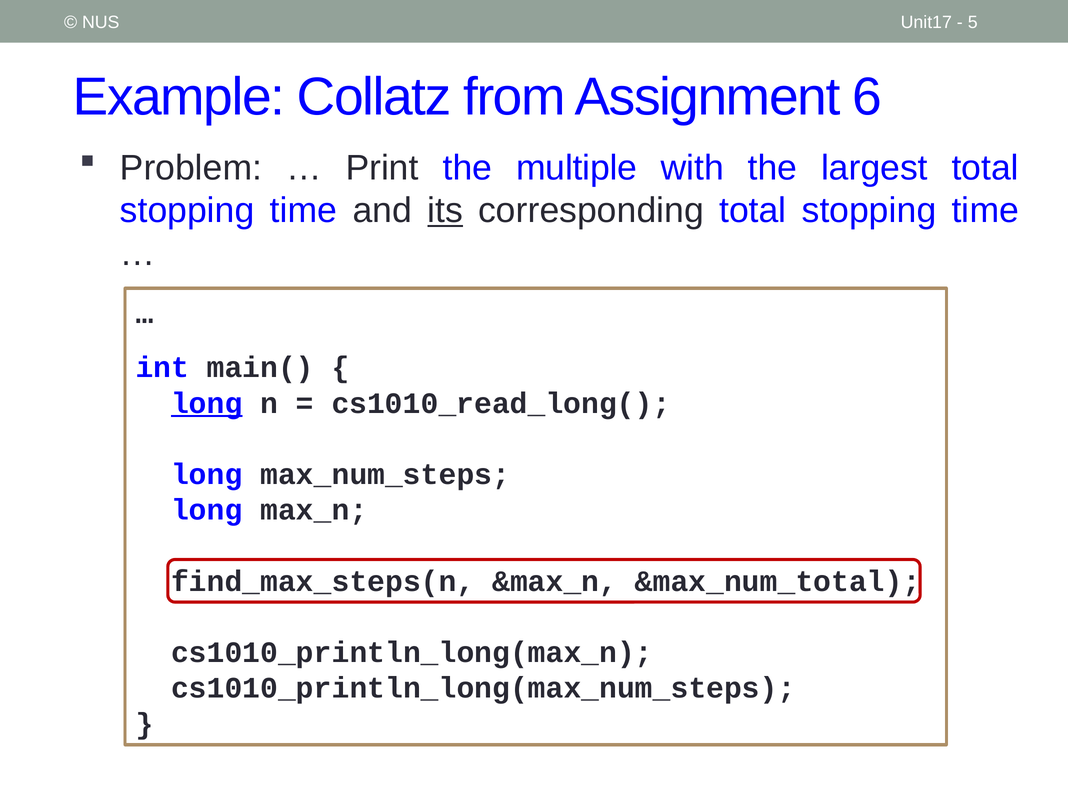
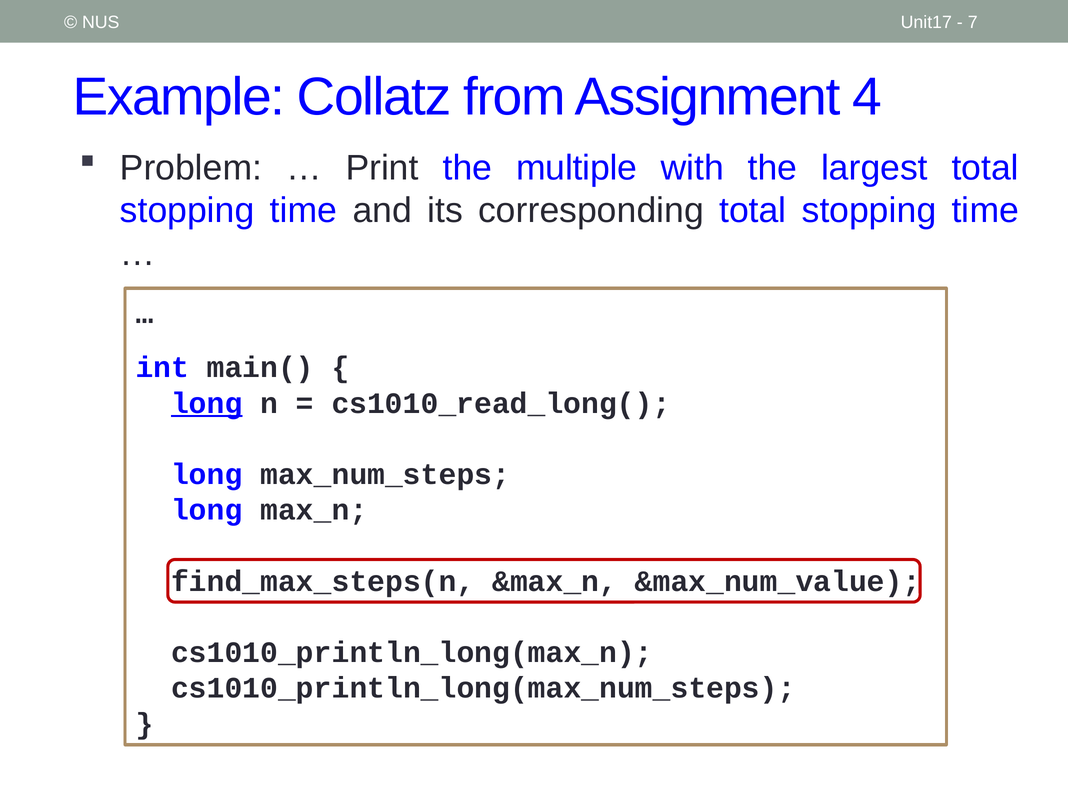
5: 5 -> 7
6: 6 -> 4
its underline: present -> none
&max_num_total: &max_num_total -> &max_num_value
